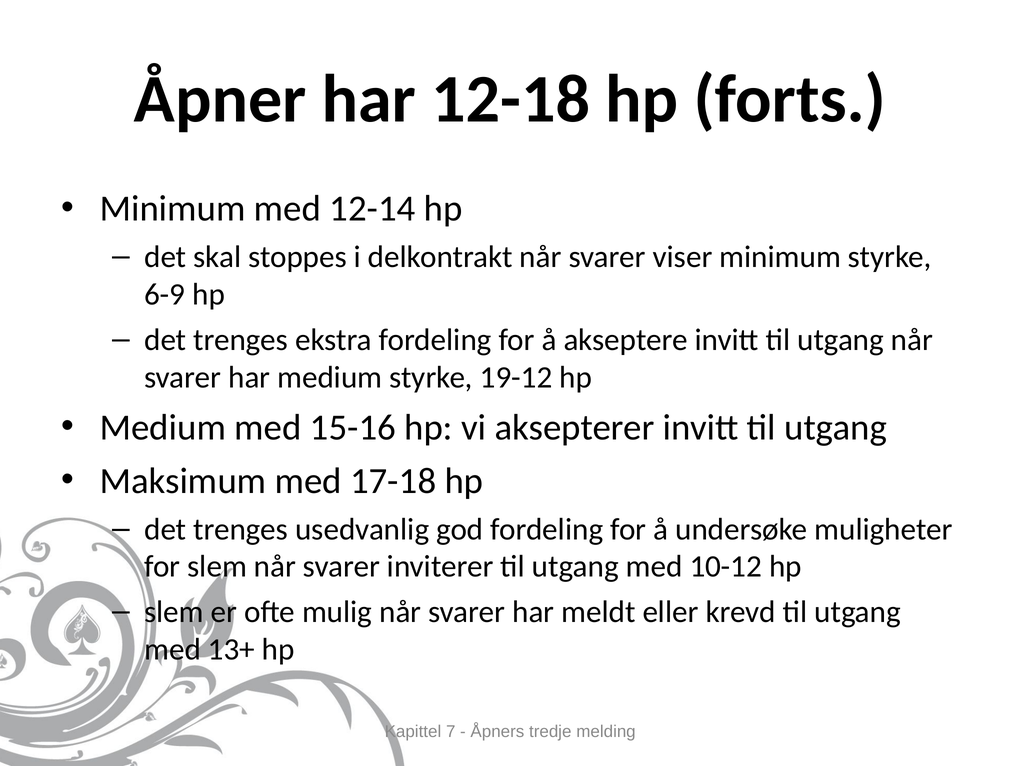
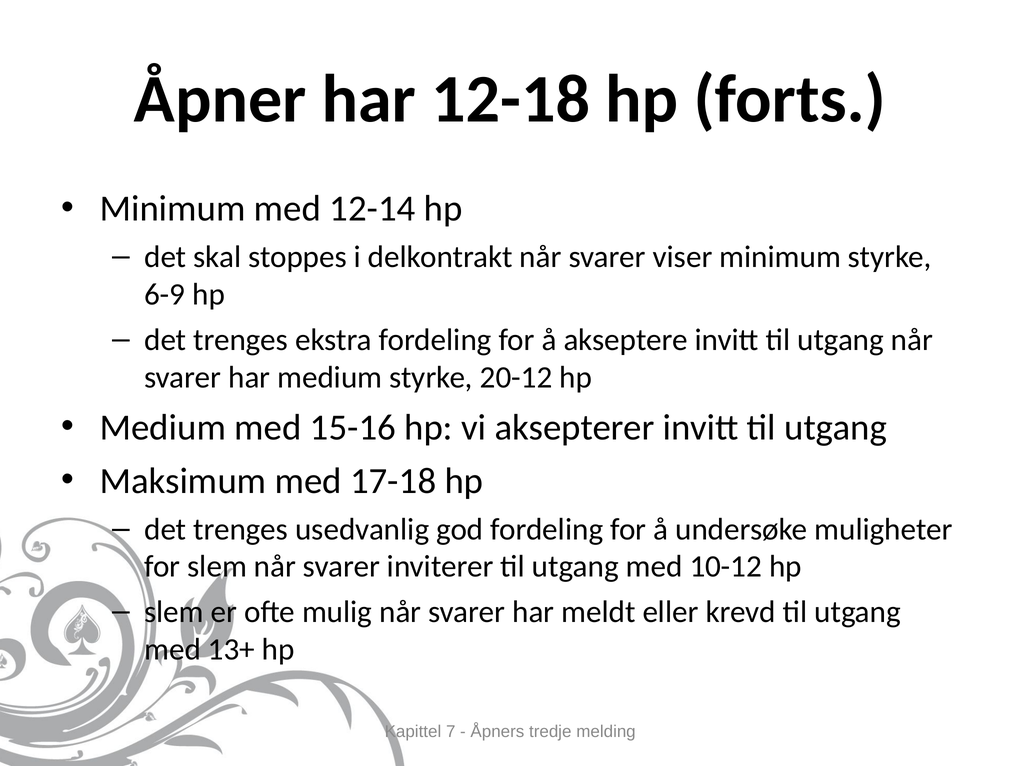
19-12: 19-12 -> 20-12
